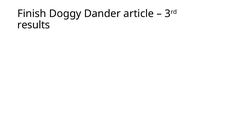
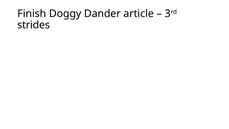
results: results -> strides
